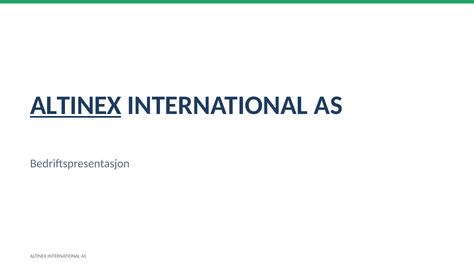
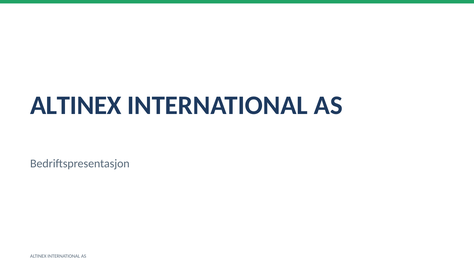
ALTINEX at (76, 105) underline: present -> none
